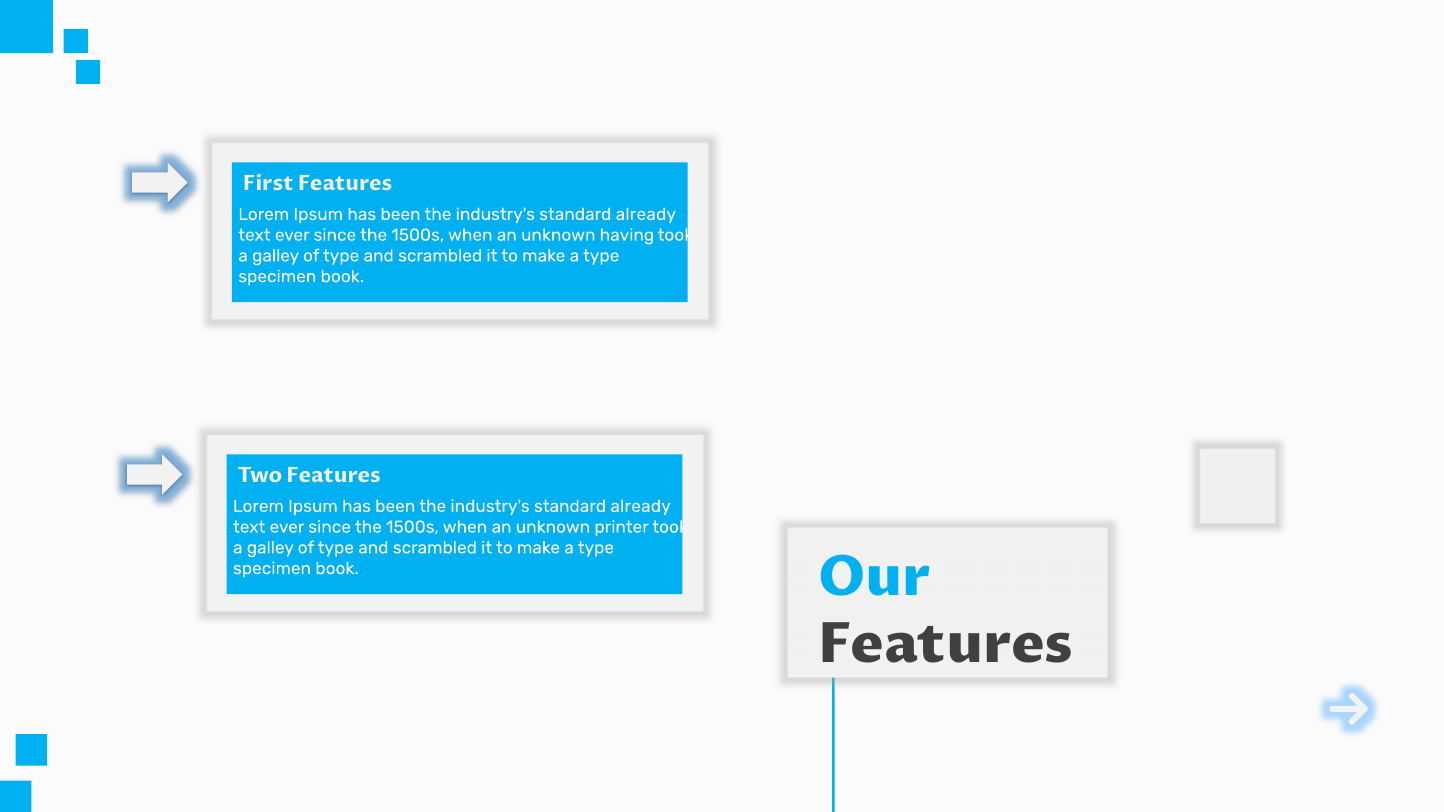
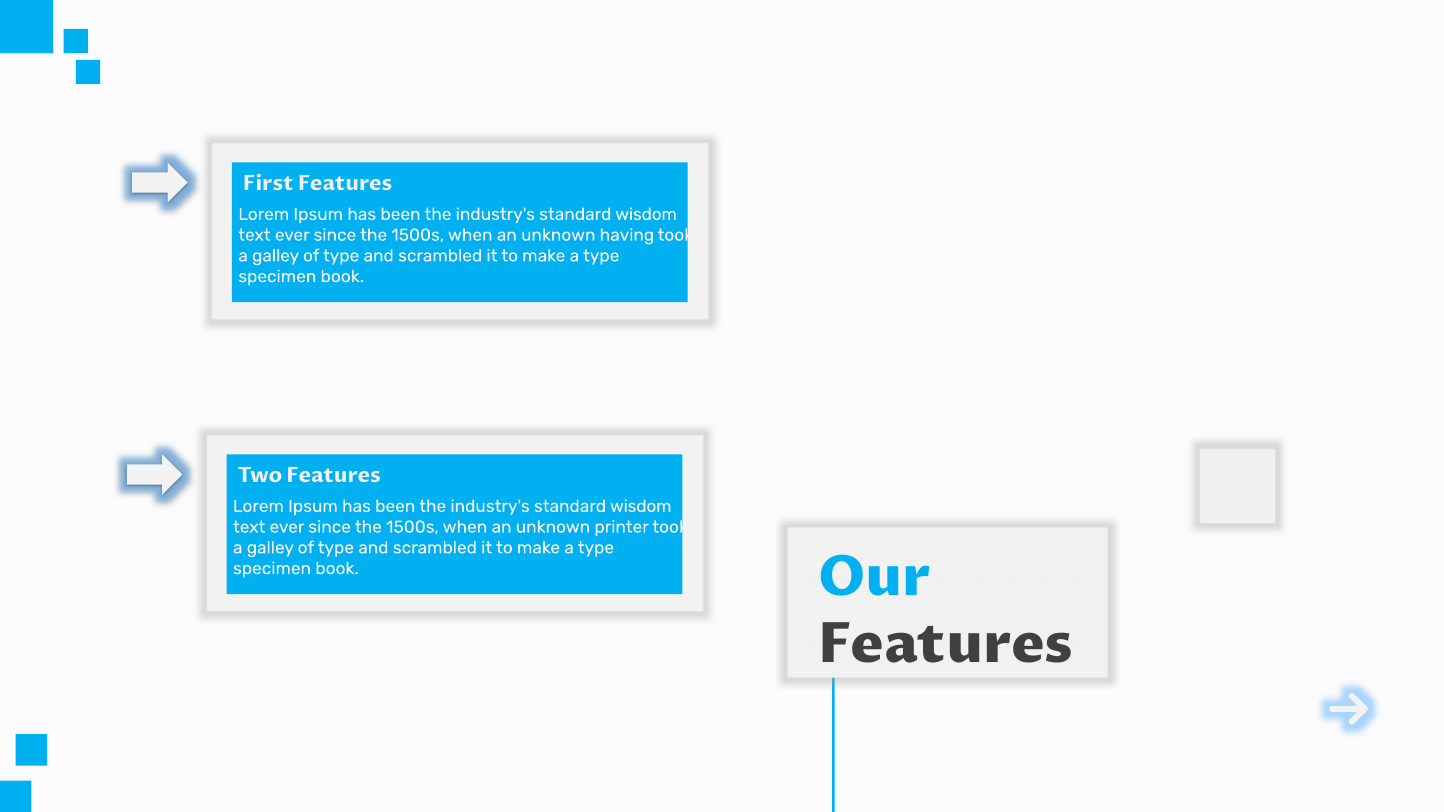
already at (646, 214): already -> wisdom
already at (641, 506): already -> wisdom
